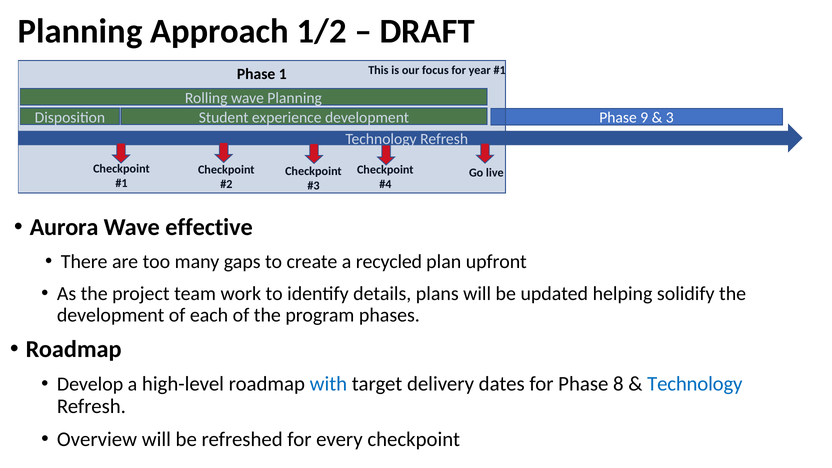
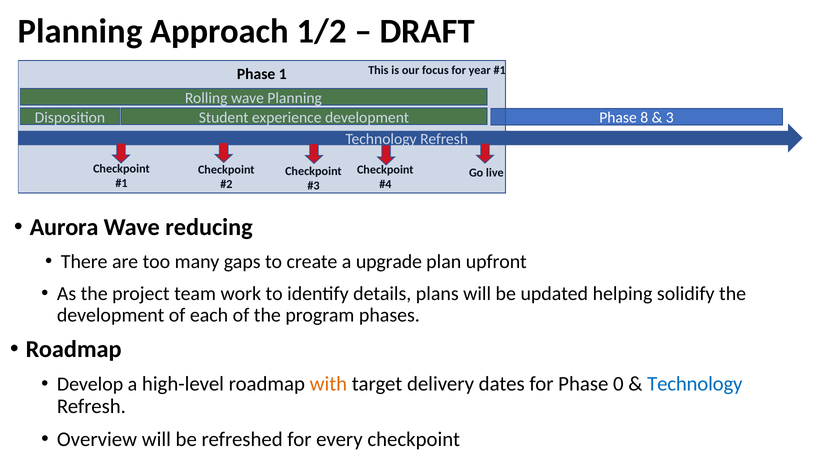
9: 9 -> 8
effective: effective -> reducing
recycled: recycled -> upgrade
with colour: blue -> orange
8: 8 -> 0
